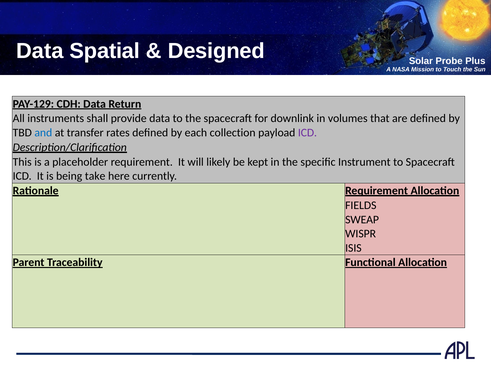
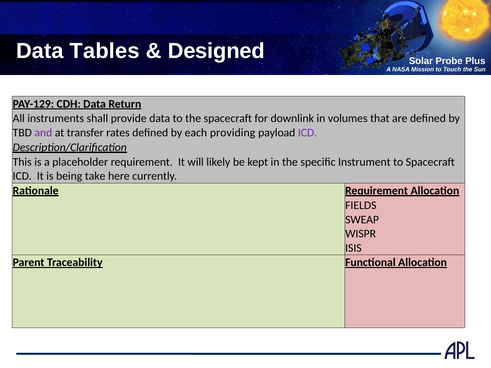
Spatial: Spatial -> Tables
and colour: blue -> purple
collection: collection -> providing
